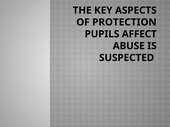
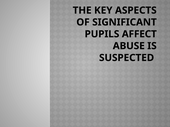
PROTECTION: PROTECTION -> SIGNIFICANT
